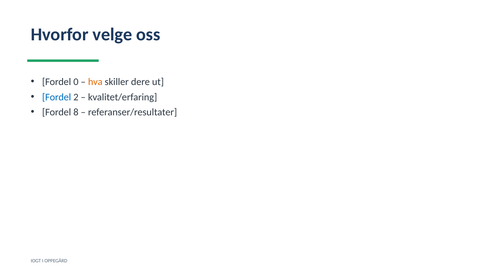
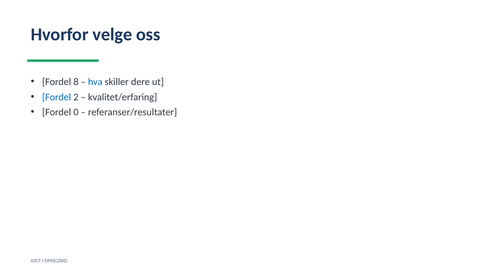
0: 0 -> 8
hva colour: orange -> blue
8: 8 -> 0
